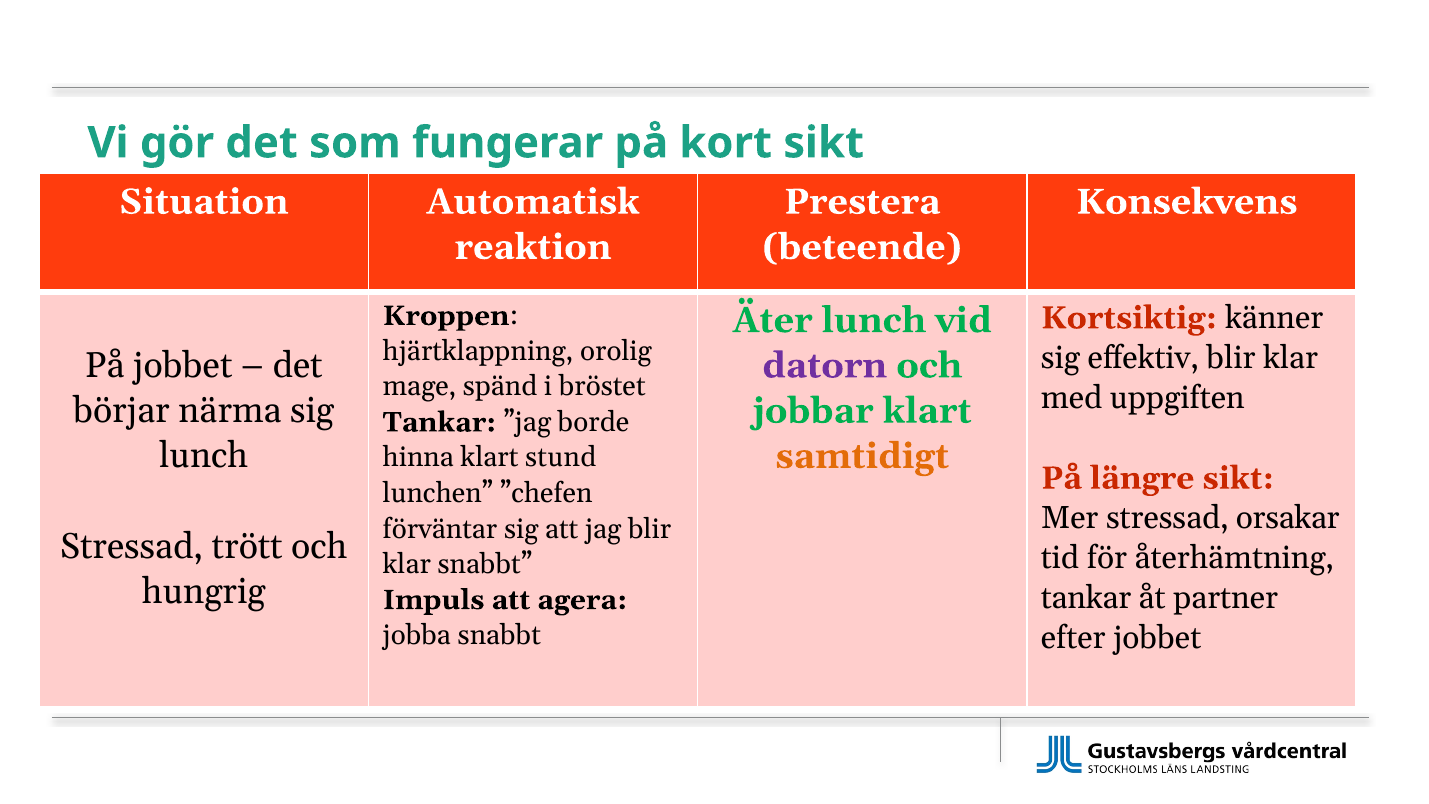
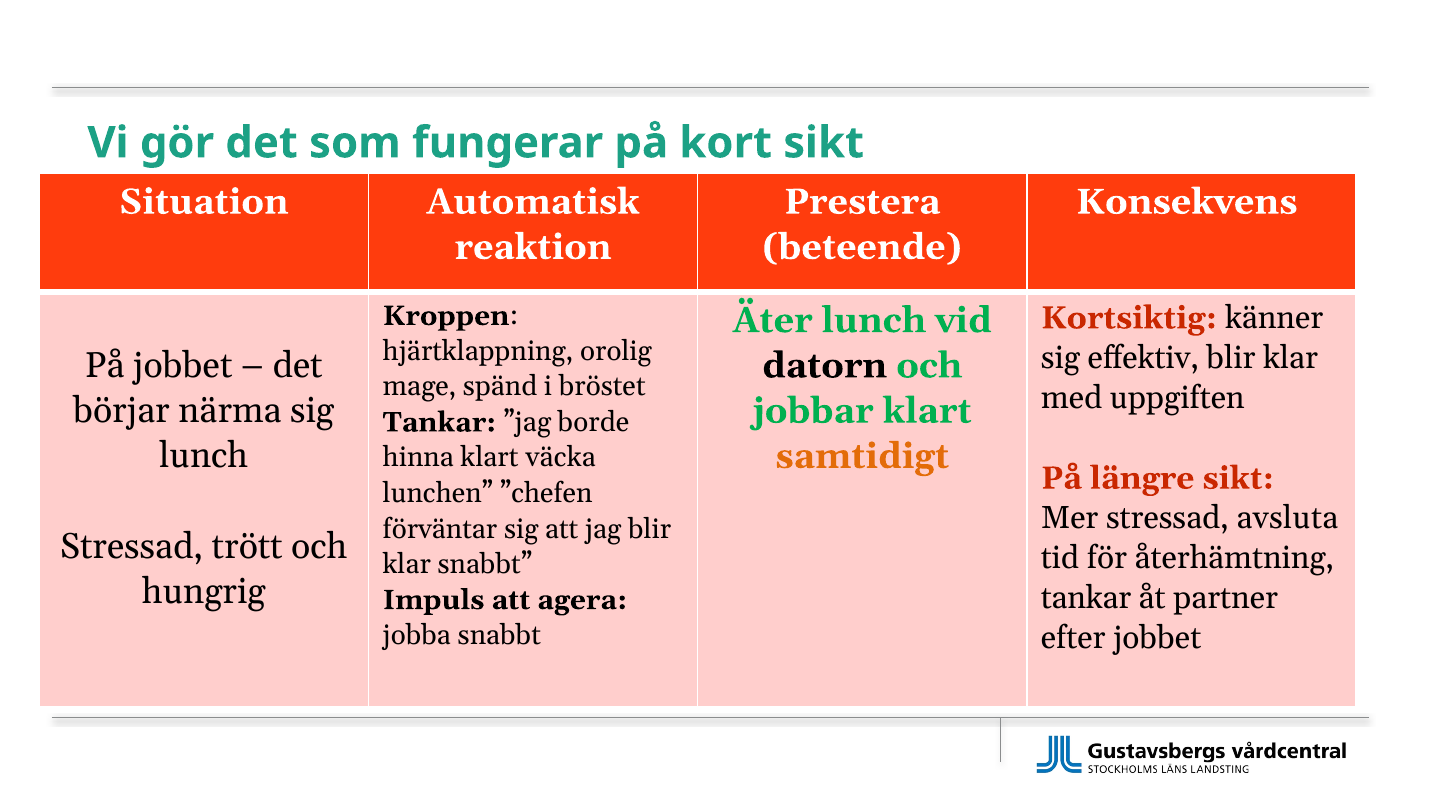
datorn colour: purple -> black
stund: stund -> väcka
orsakar: orsakar -> avsluta
